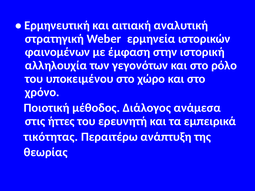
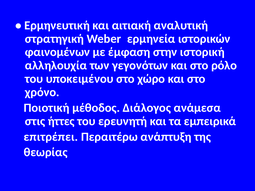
τικότητας: τικότητας -> επιτρέπει
